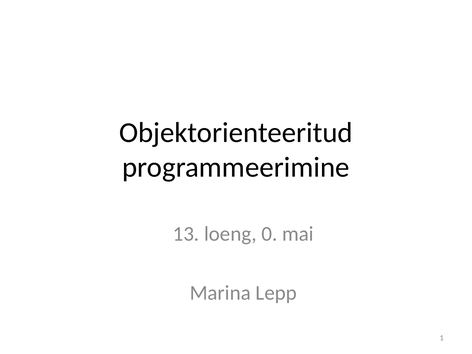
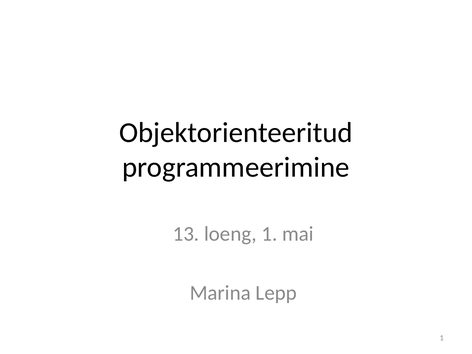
loeng 0: 0 -> 1
